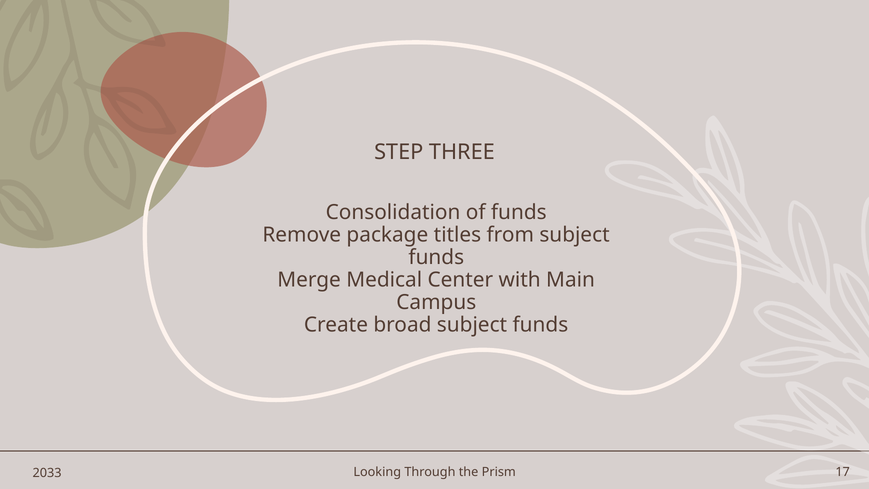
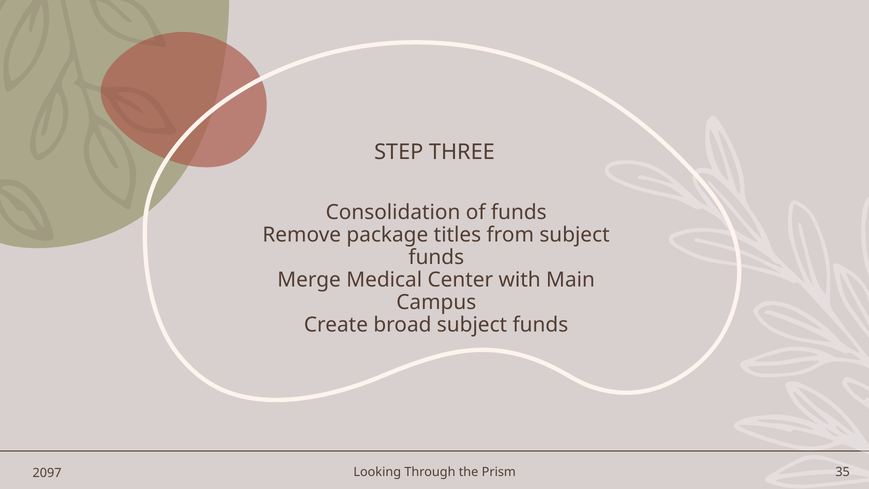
17: 17 -> 35
2033: 2033 -> 2097
